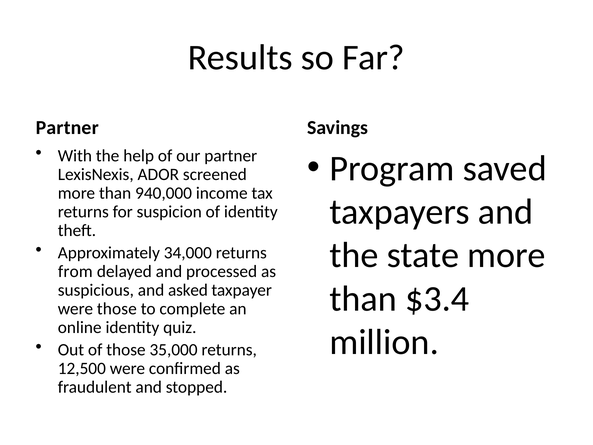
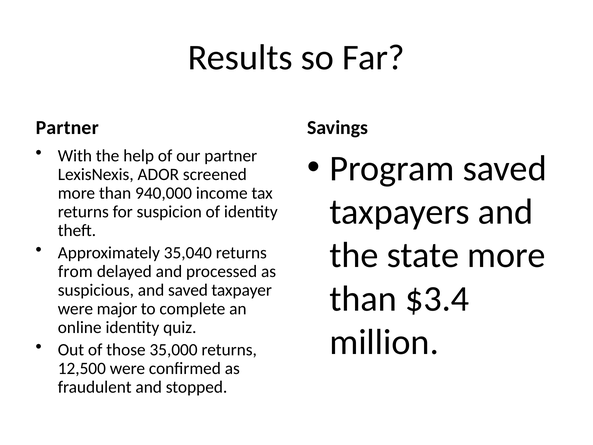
34,000: 34,000 -> 35,040
and asked: asked -> saved
were those: those -> major
